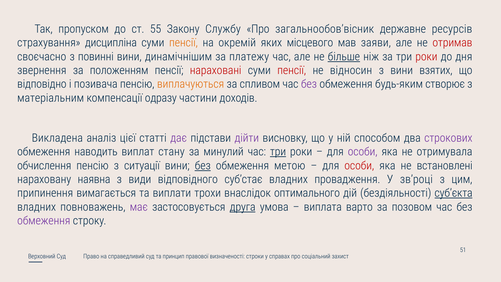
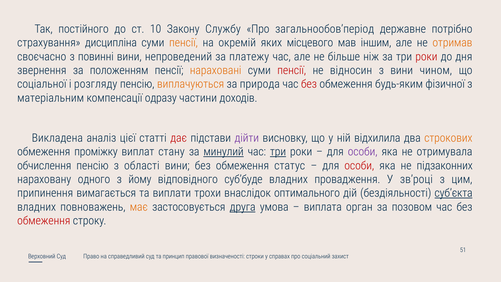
пропуском: пропуском -> постійного
55: 55 -> 10
загальнообов’вісник: загальнообов’вісник -> загальнообов’період
ресурсів: ресурсів -> потрібно
заяви: заяви -> іншим
отримав colour: red -> orange
динамічнішим: динамічнішим -> непроведений
більше underline: present -> none
нараховані colour: red -> orange
взятих: взятих -> чином
відповідно: відповідно -> соціальної
позивача: позивача -> розгляду
спливом: спливом -> природа
без at (309, 84) colour: purple -> red
створює: створює -> фізичної
дає colour: purple -> red
способом: способом -> відхилила
строкових colour: purple -> orange
наводить: наводить -> проміжку
минулий underline: none -> present
ситуації: ситуації -> області
без at (203, 166) underline: present -> none
метою: метою -> статус
встановлені: встановлені -> підзаконних
наявна: наявна -> одного
види: види -> йому
суб’стає: суб’стає -> суб’буде
має colour: purple -> orange
варто: варто -> орган
обмеження at (44, 221) colour: purple -> red
